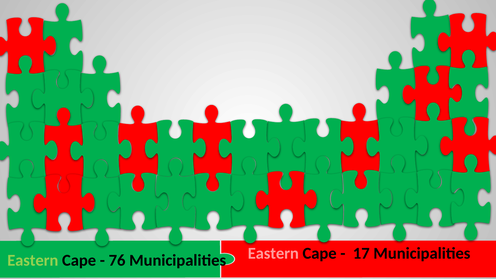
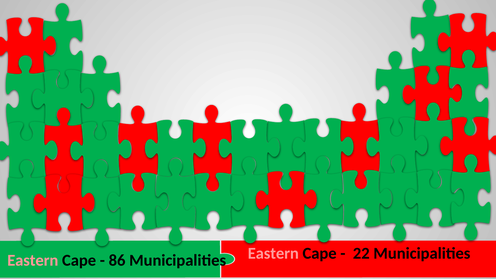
17: 17 -> 22
Eastern at (33, 260) colour: light green -> pink
76: 76 -> 86
